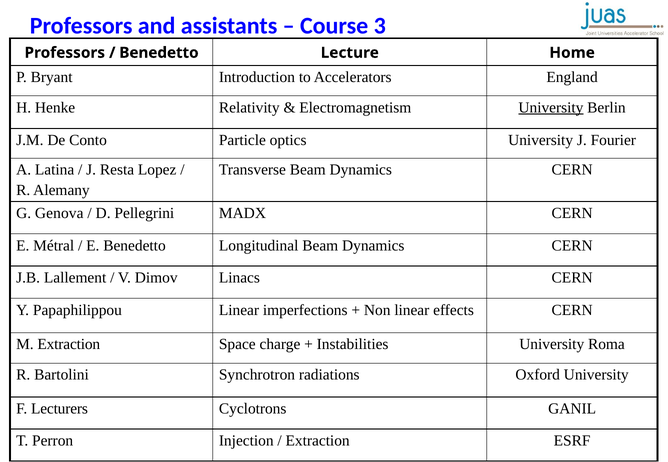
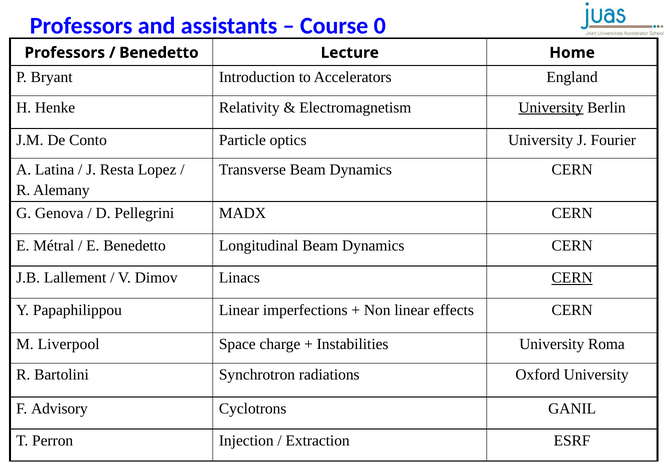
3: 3 -> 0
CERN at (572, 278) underline: none -> present
M Extraction: Extraction -> Liverpool
Lecturers: Lecturers -> Advisory
